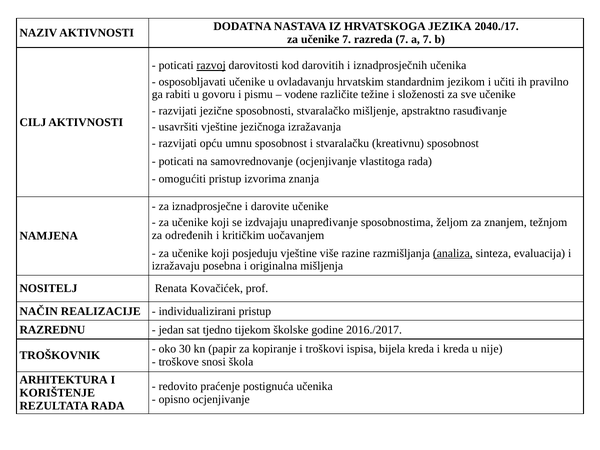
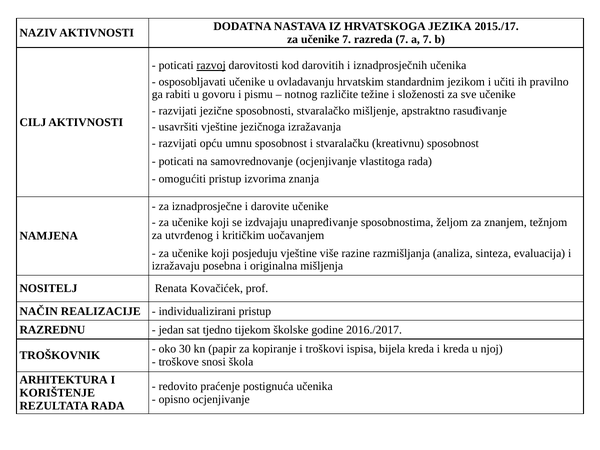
2040./17: 2040./17 -> 2015./17
vodene: vodene -> notnog
određenih: određenih -> utvrđenog
analiza underline: present -> none
nije: nije -> njoj
